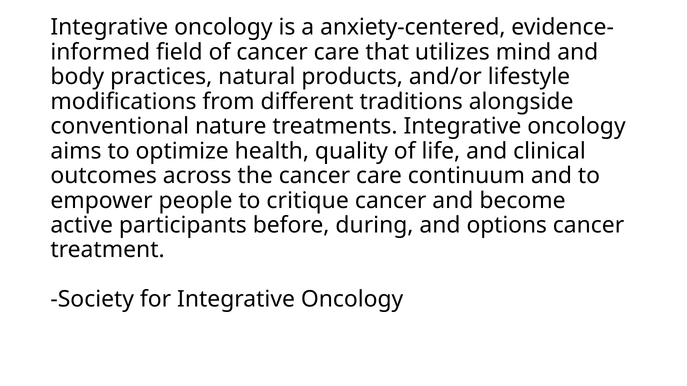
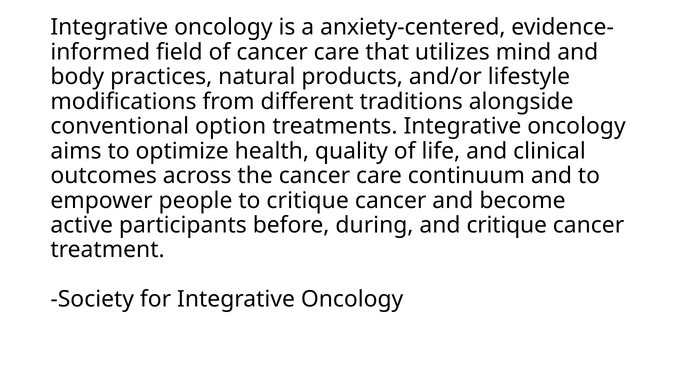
nature: nature -> option
and options: options -> critique
